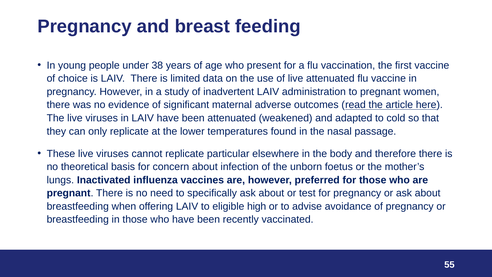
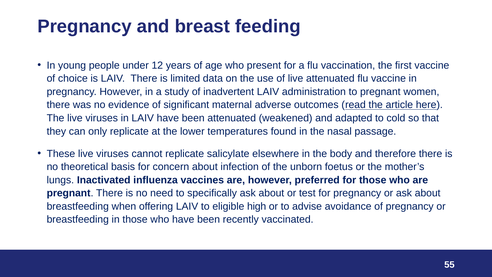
38: 38 -> 12
particular: particular -> salicylate
